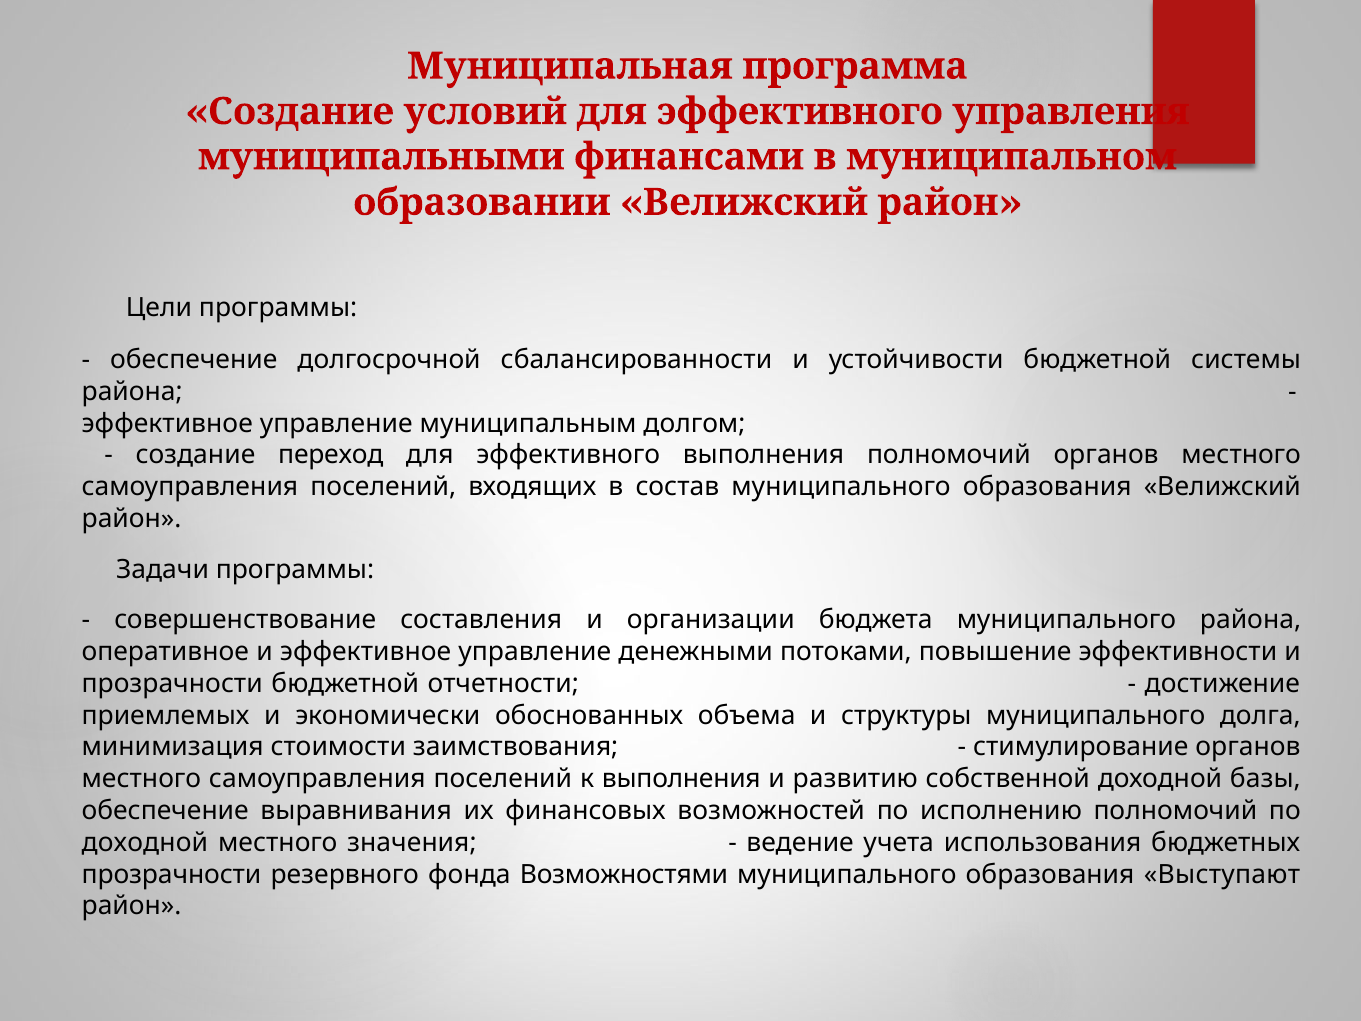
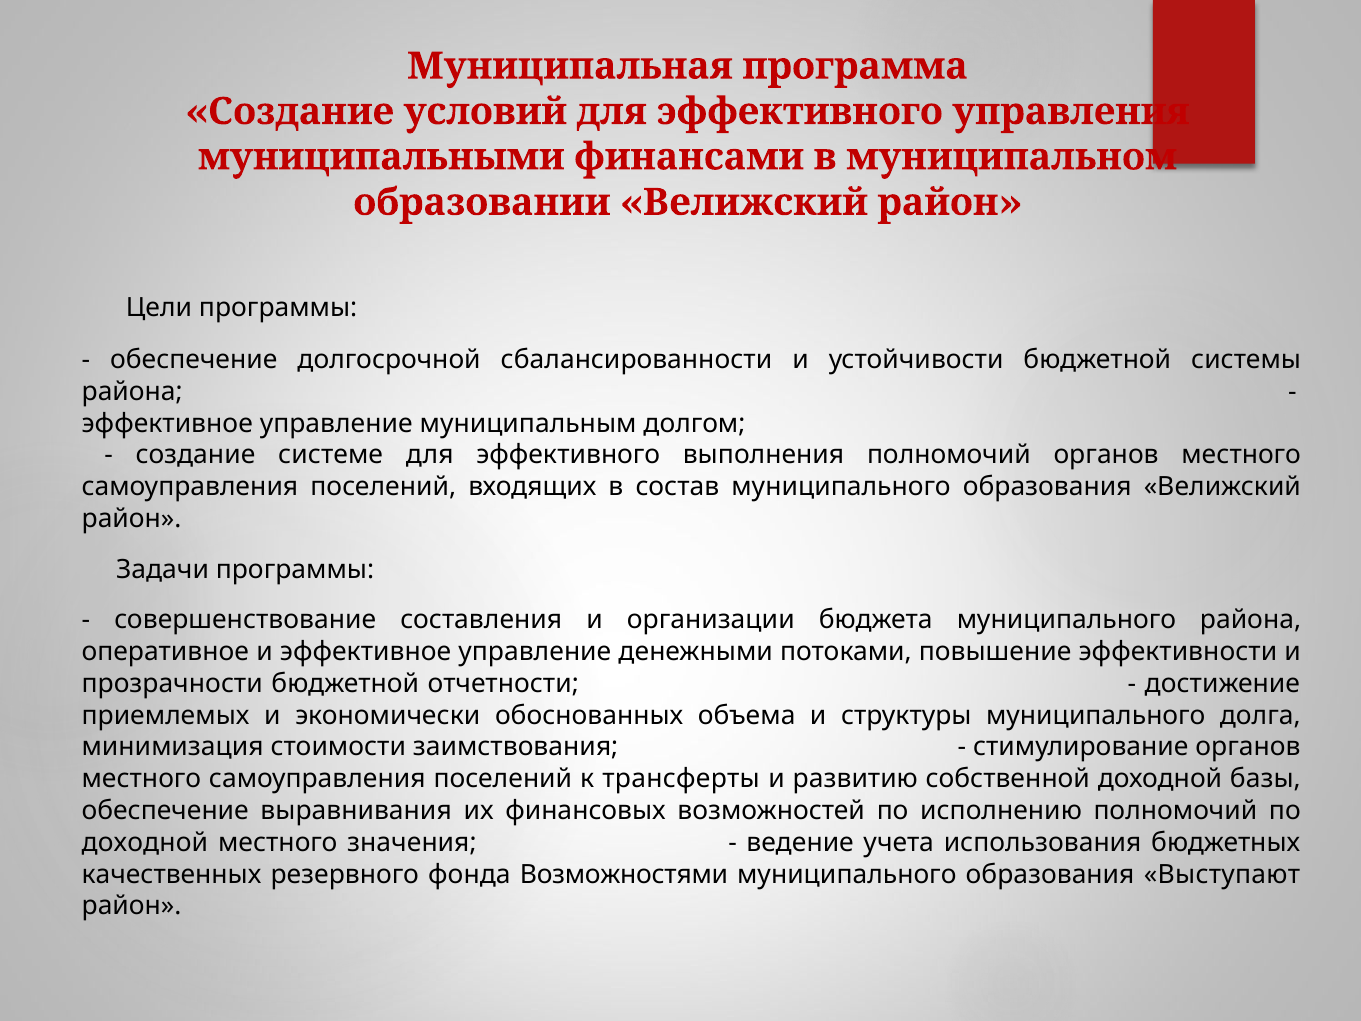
переход: переход -> системе
к выполнения: выполнения -> трансферты
прозрачности at (172, 874): прозрачности -> качественных
